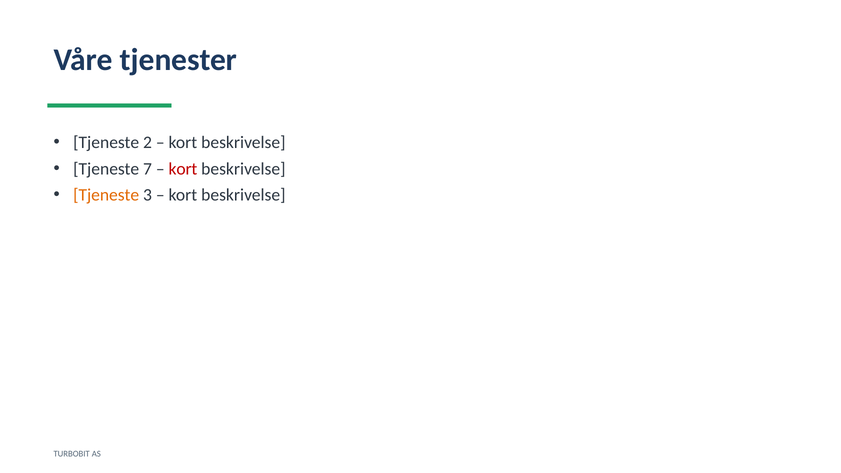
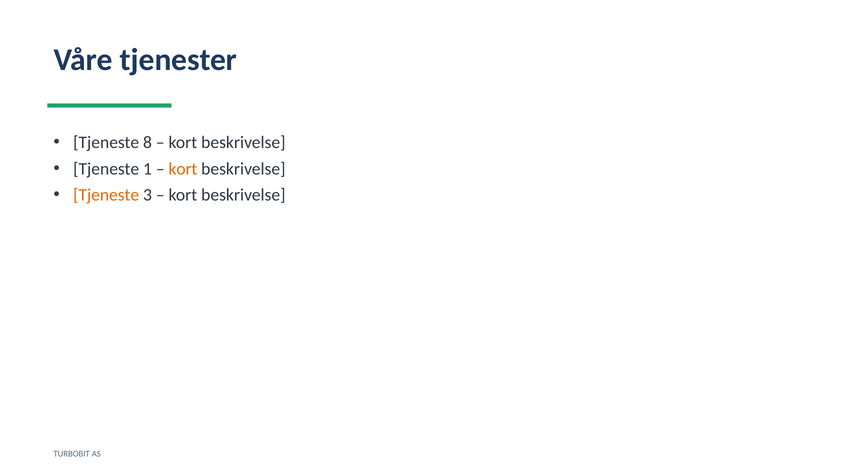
2: 2 -> 8
7: 7 -> 1
kort at (183, 169) colour: red -> orange
